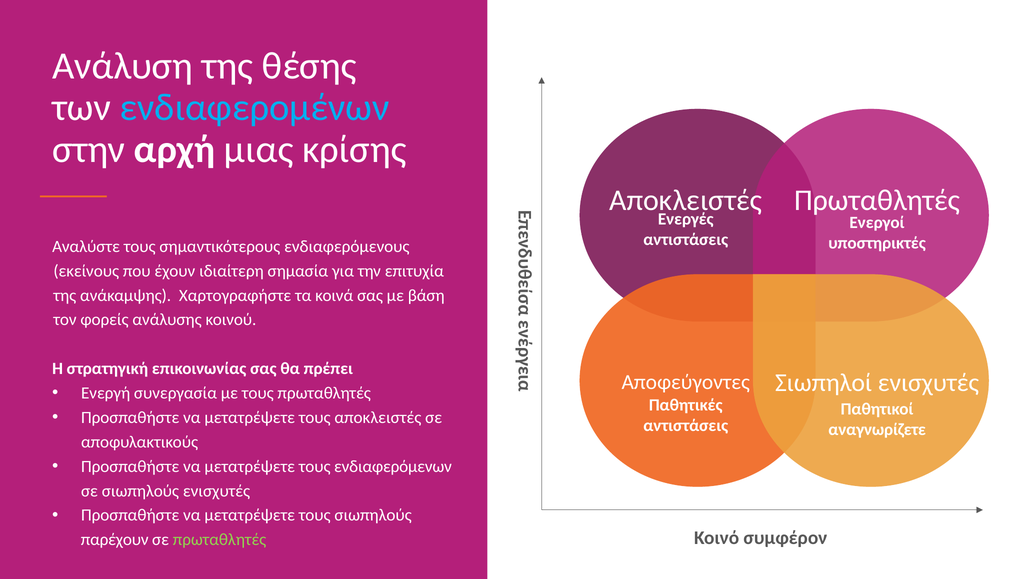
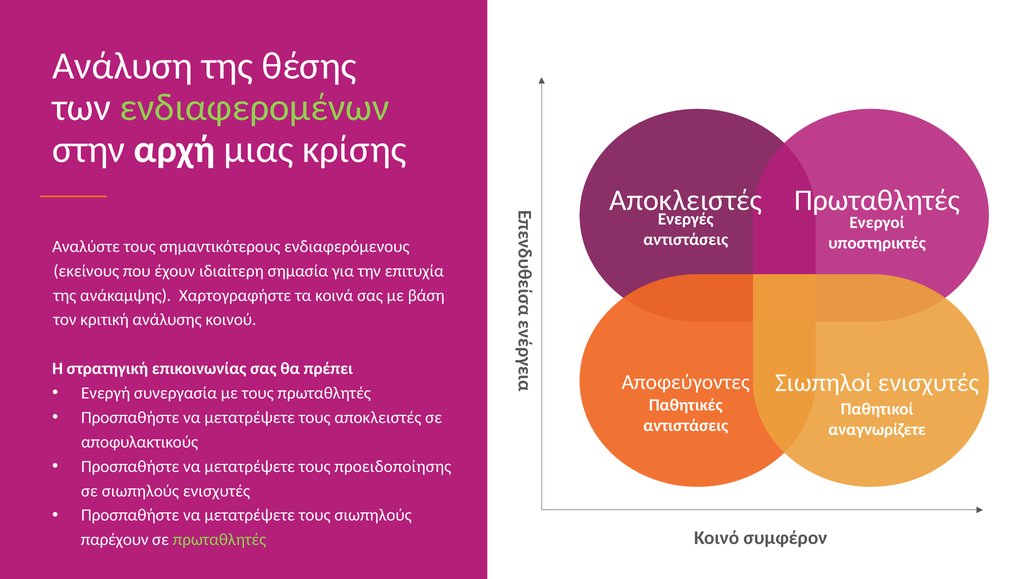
ενδιαφερομένων colour: light blue -> light green
φορείς: φορείς -> κριτική
ενδιαφερόμενων: ενδιαφερόμενων -> προειδοποίησης
